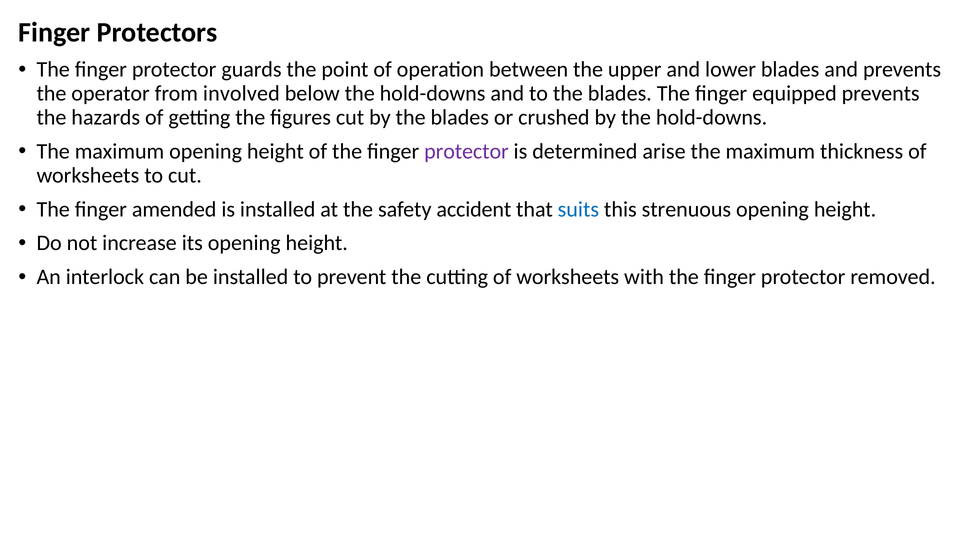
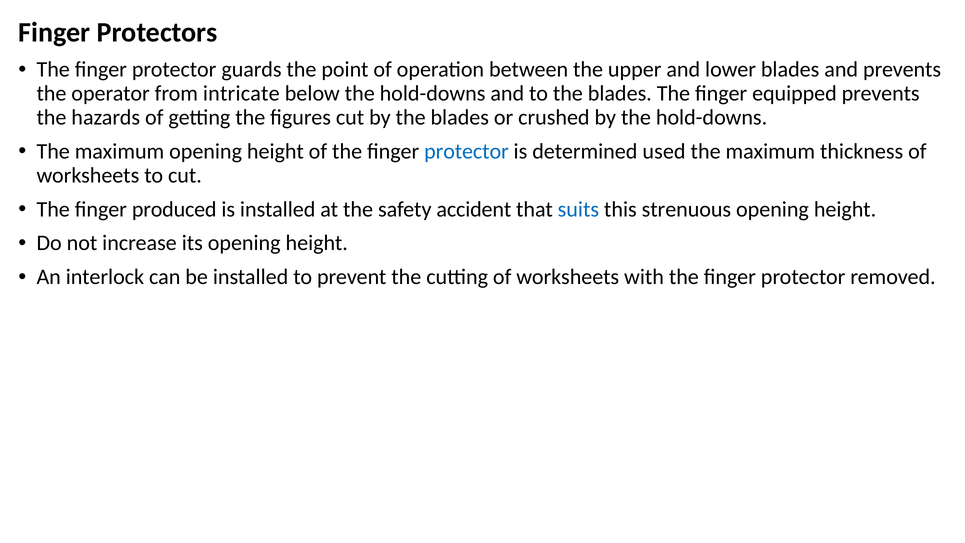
involved: involved -> intricate
protector at (466, 151) colour: purple -> blue
arise: arise -> used
amended: amended -> produced
